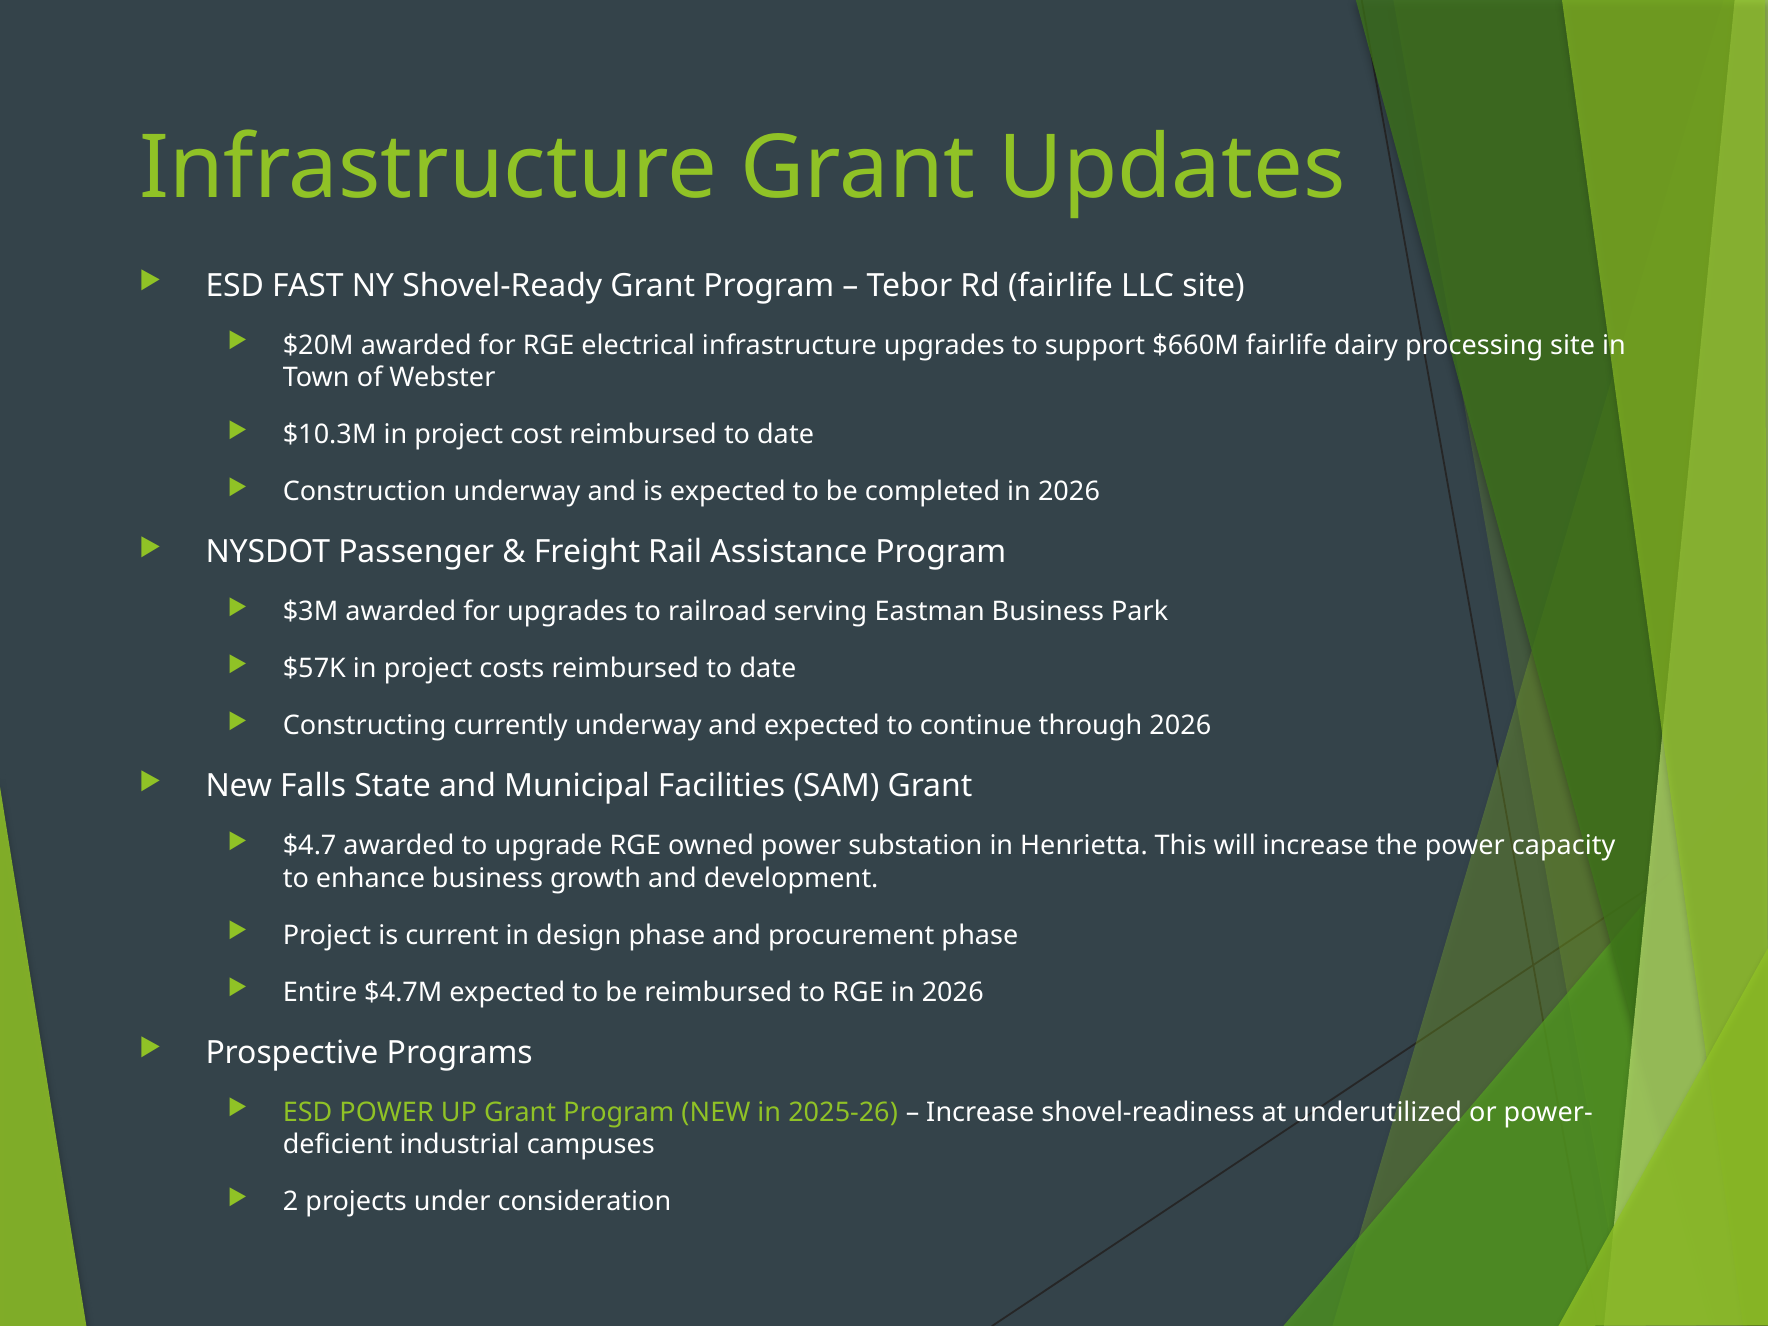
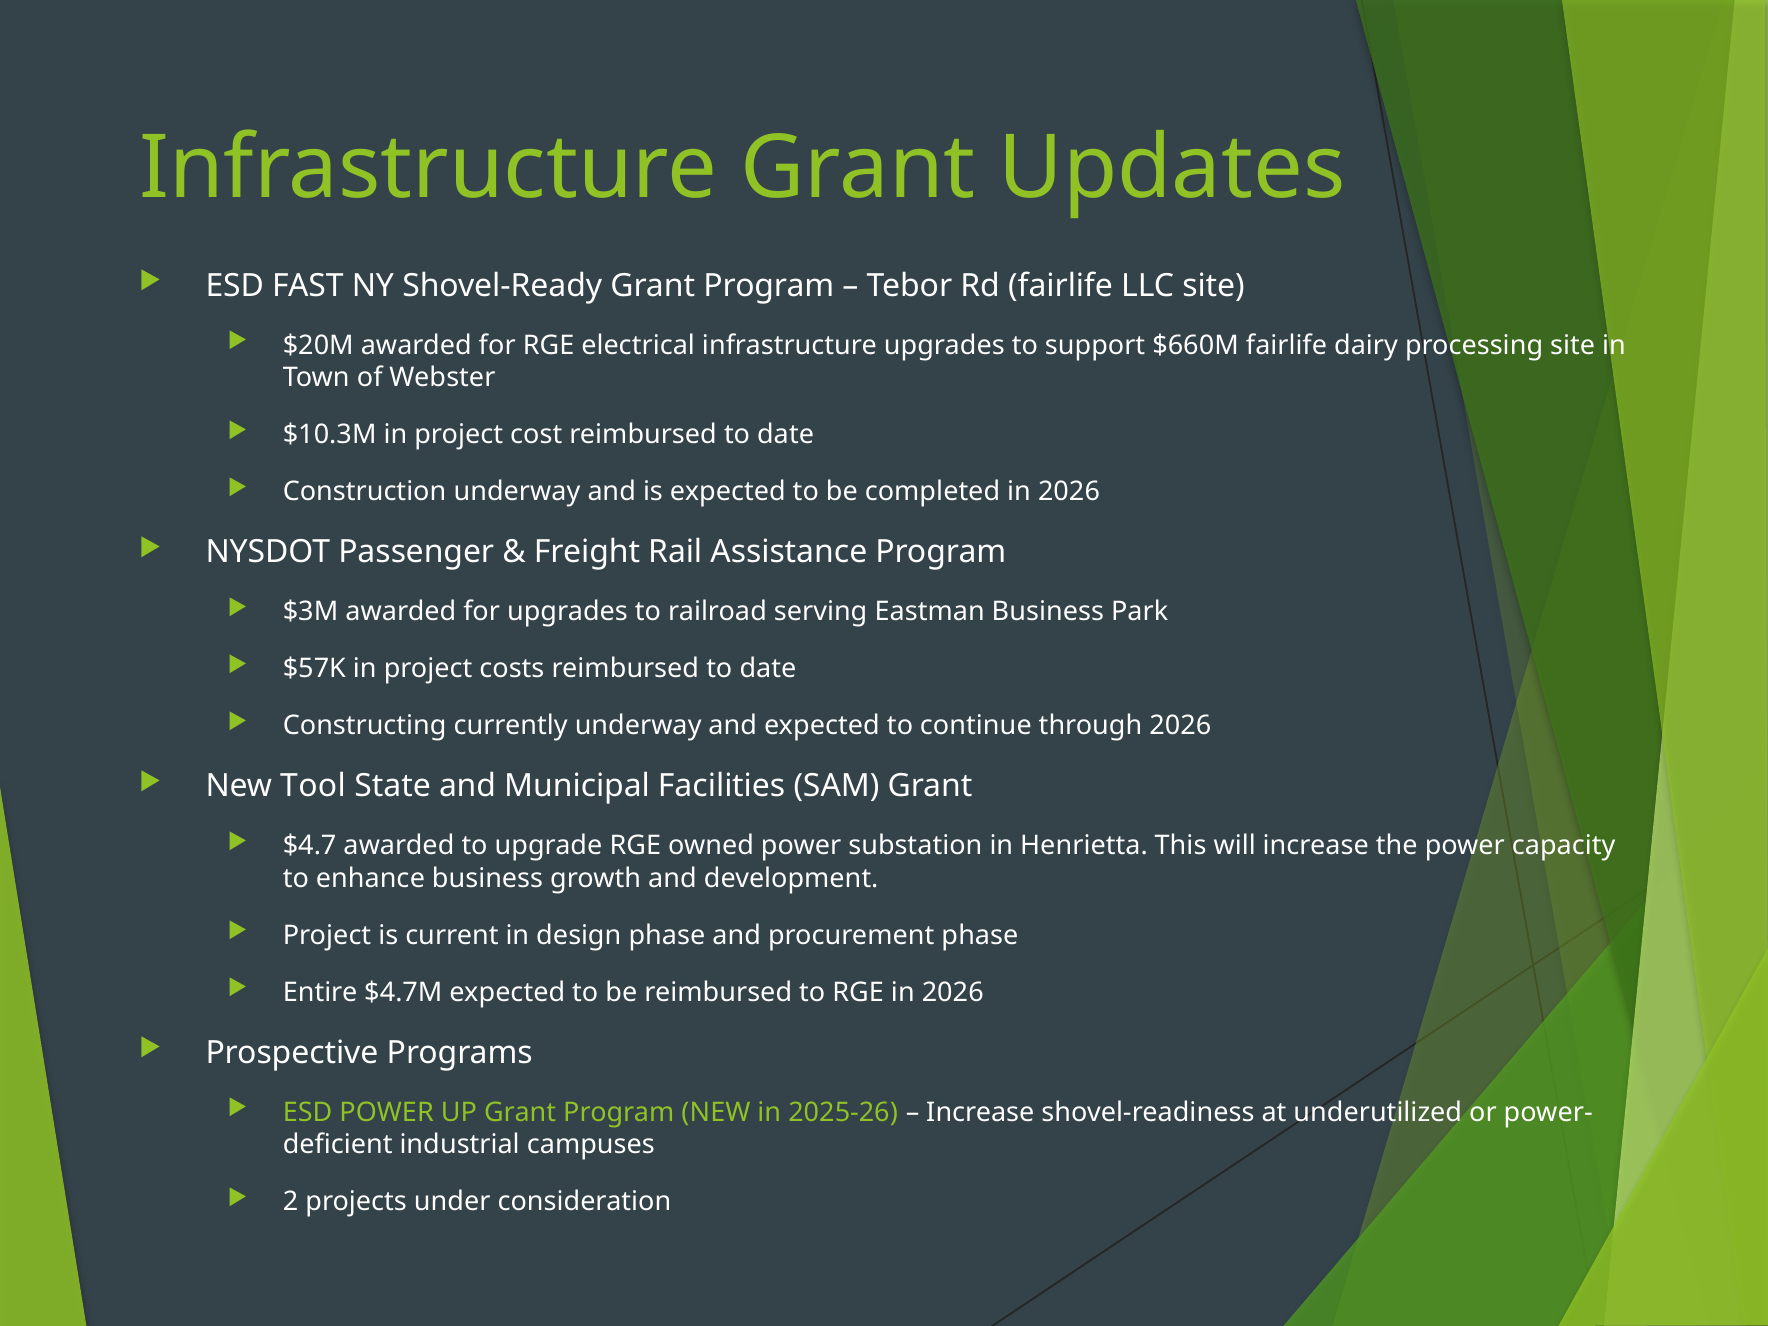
Falls: Falls -> Tool
